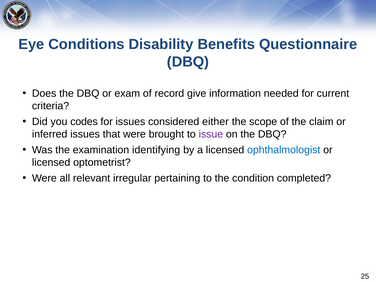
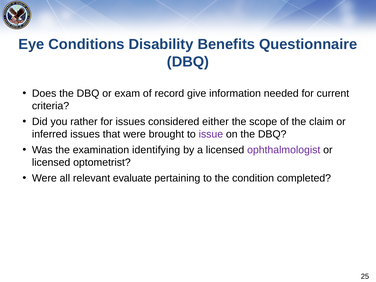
codes: codes -> rather
ophthalmologist colour: blue -> purple
irregular: irregular -> evaluate
